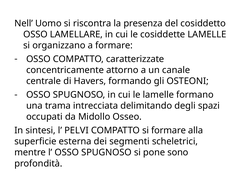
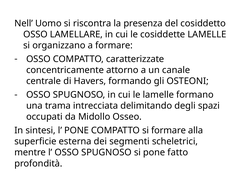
l PELVI: PELVI -> PONE
sono: sono -> fatto
